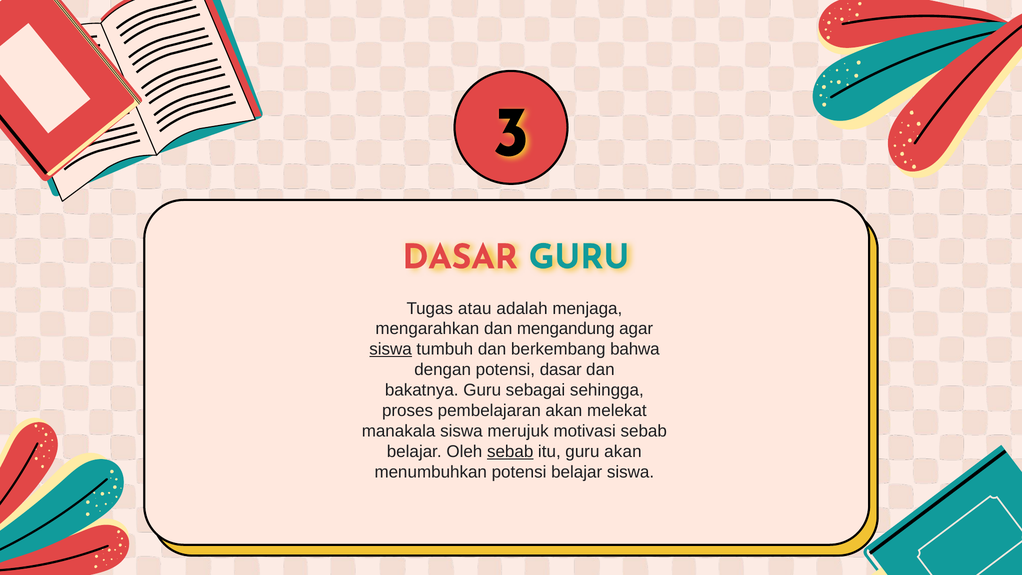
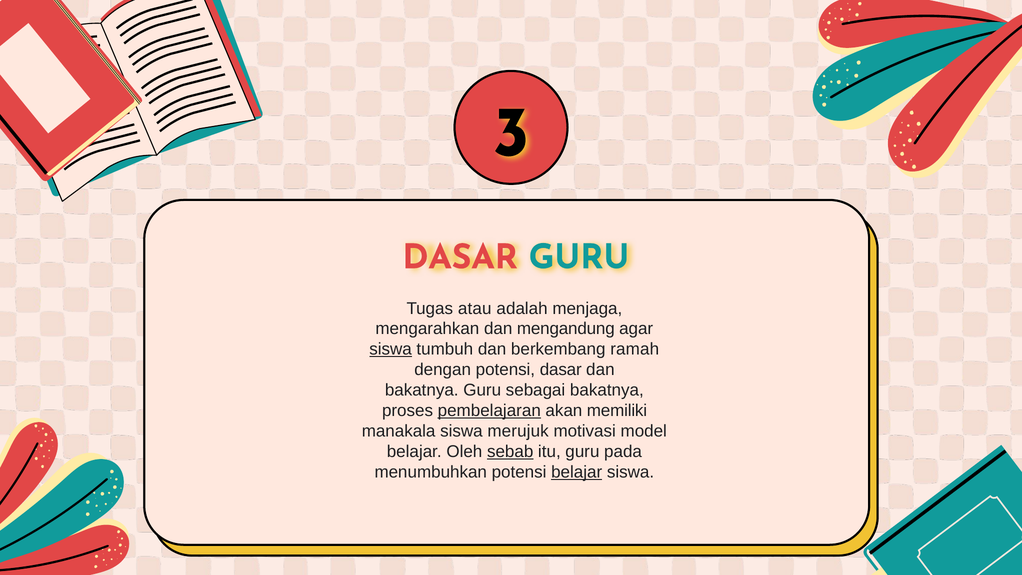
bahwa: bahwa -> ramah
sebagai sehingga: sehingga -> bakatnya
pembelajaran underline: none -> present
melekat: melekat -> memiliki
motivasi sebab: sebab -> model
guru akan: akan -> pada
belajar at (577, 472) underline: none -> present
